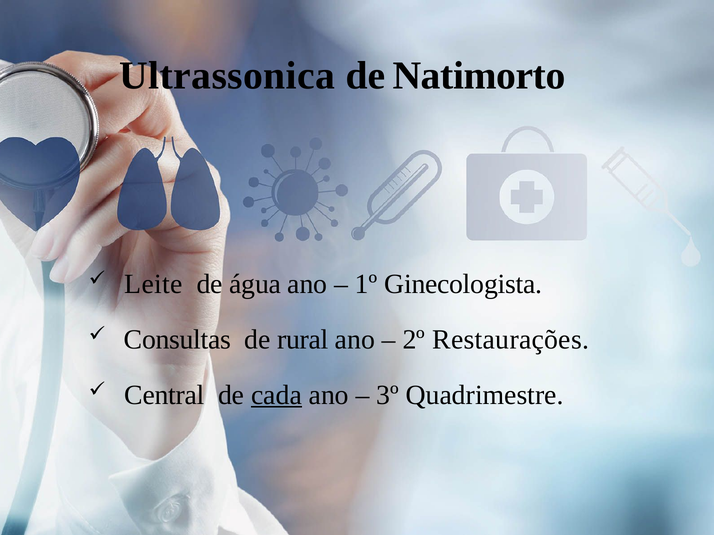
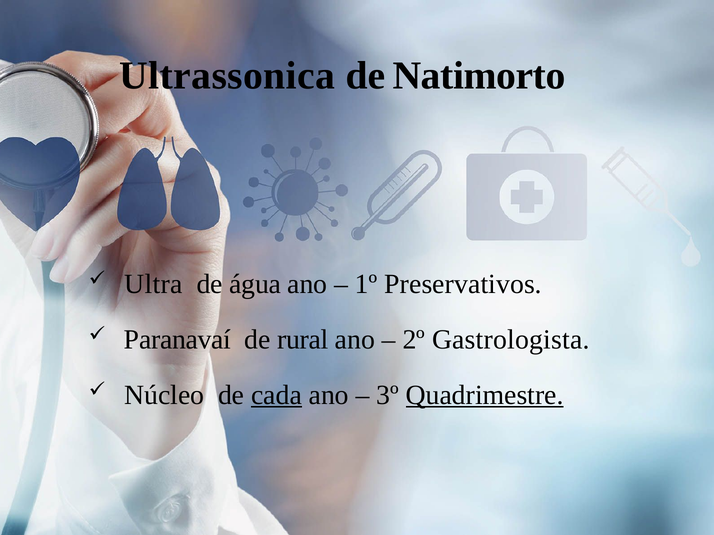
Leite: Leite -> Ultra
Ginecologista: Ginecologista -> Preservativos
Consultas: Consultas -> Paranavaí
Restaurações: Restaurações -> Gastrologista
Central: Central -> Núcleo
Quadrimestre underline: none -> present
